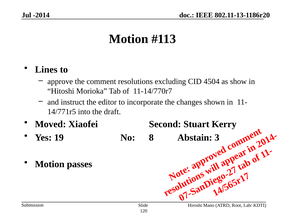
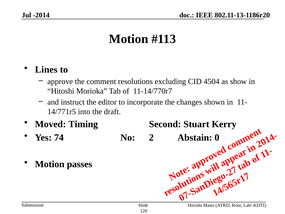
Xiaofei: Xiaofei -> Timing
19: 19 -> 74
No 8: 8 -> 2
Abstain 3: 3 -> 0
